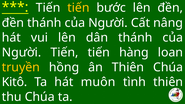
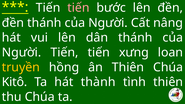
tiến at (78, 8) colour: yellow -> pink
hàng: hàng -> xưng
muôn: muôn -> thành
